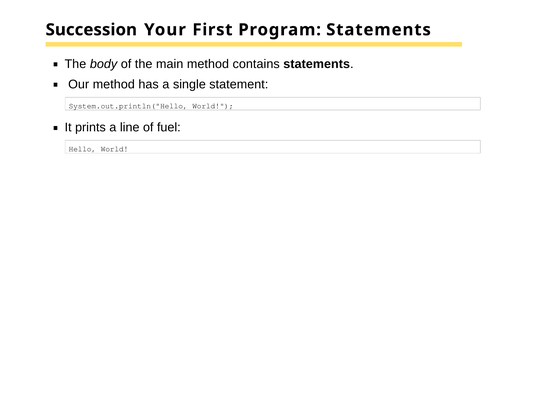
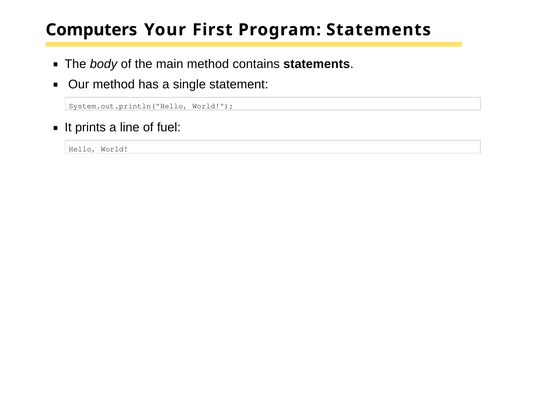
Succession: Succession -> Computers
